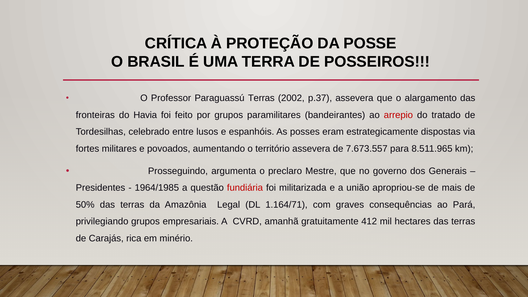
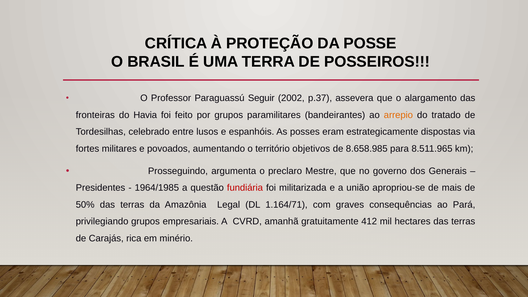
Paraguassú Terras: Terras -> Seguir
arrepio colour: red -> orange
território assevera: assevera -> objetivos
7.673.557: 7.673.557 -> 8.658.985
